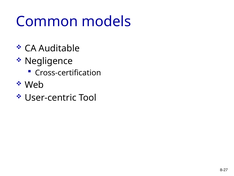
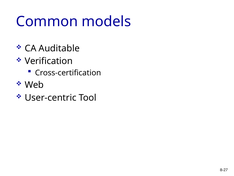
Negligence: Negligence -> Verification
